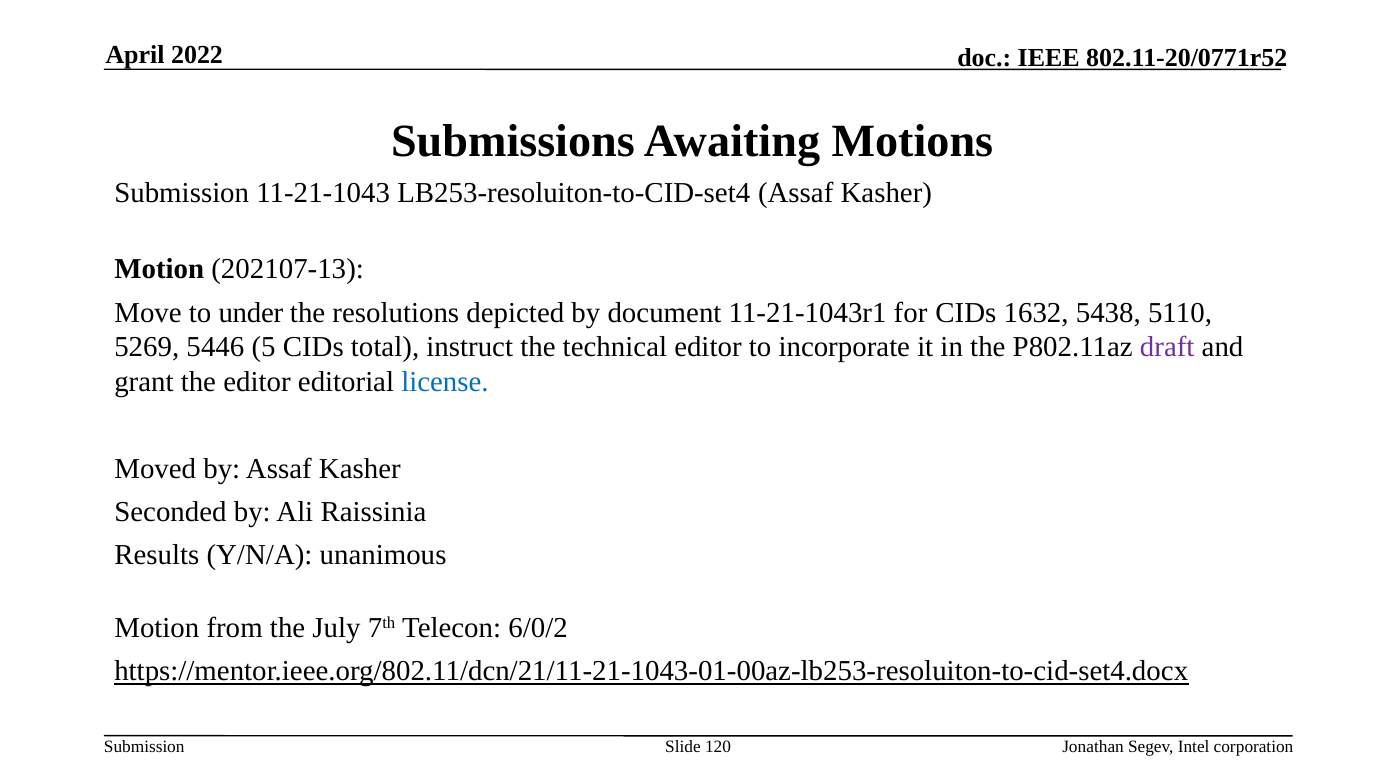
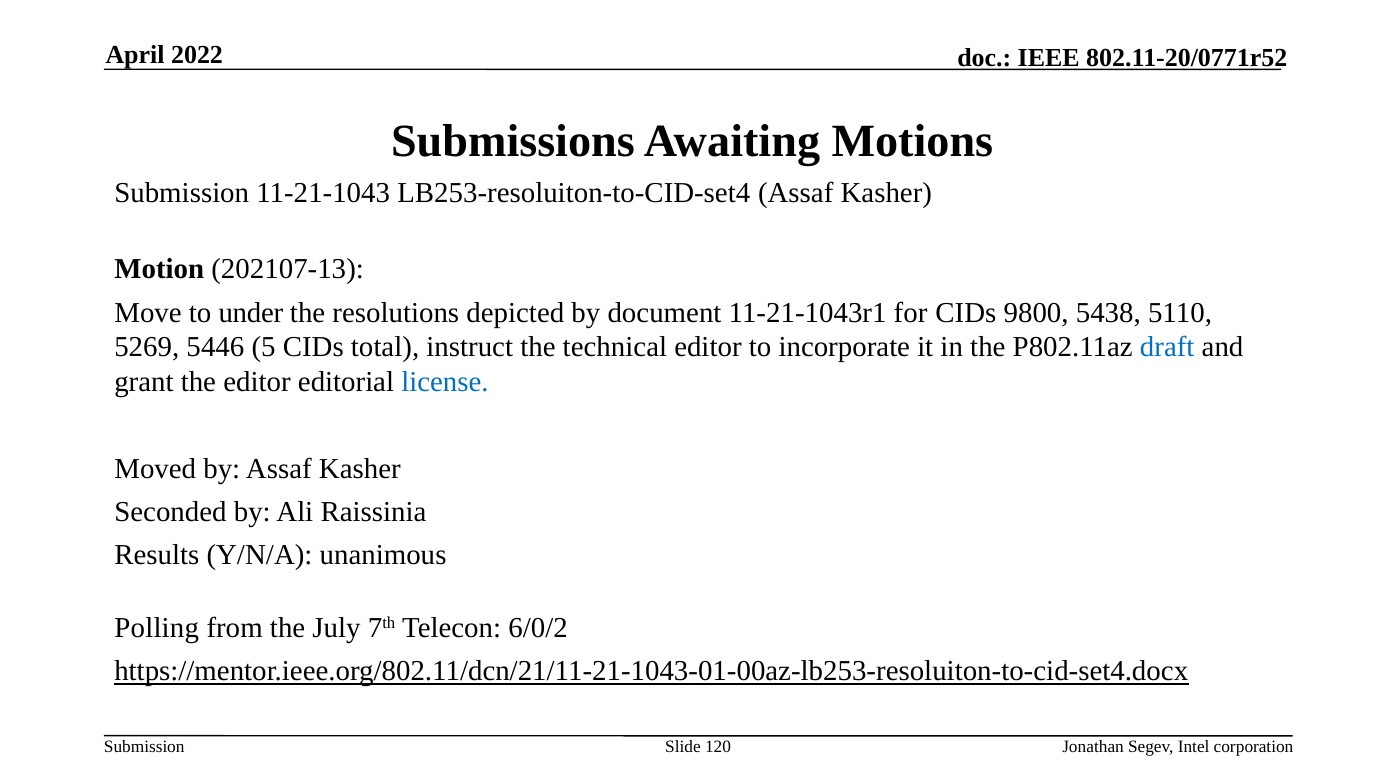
1632: 1632 -> 9800
draft colour: purple -> blue
Motion at (157, 628): Motion -> Polling
